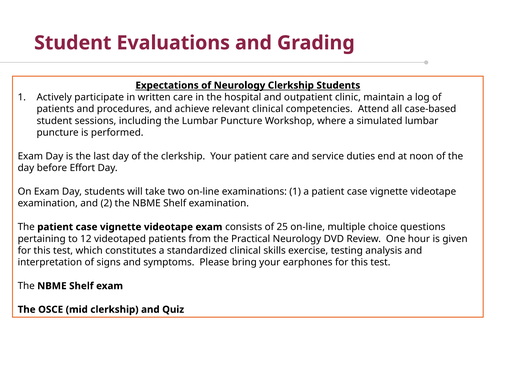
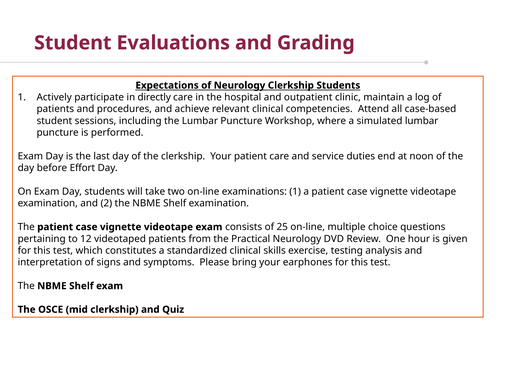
written: written -> directly
